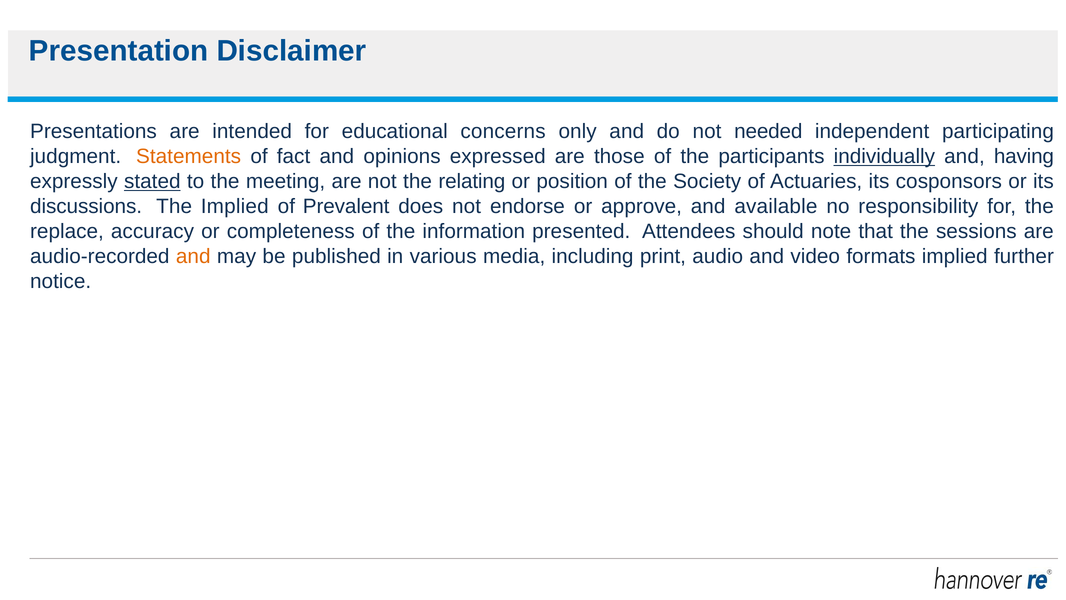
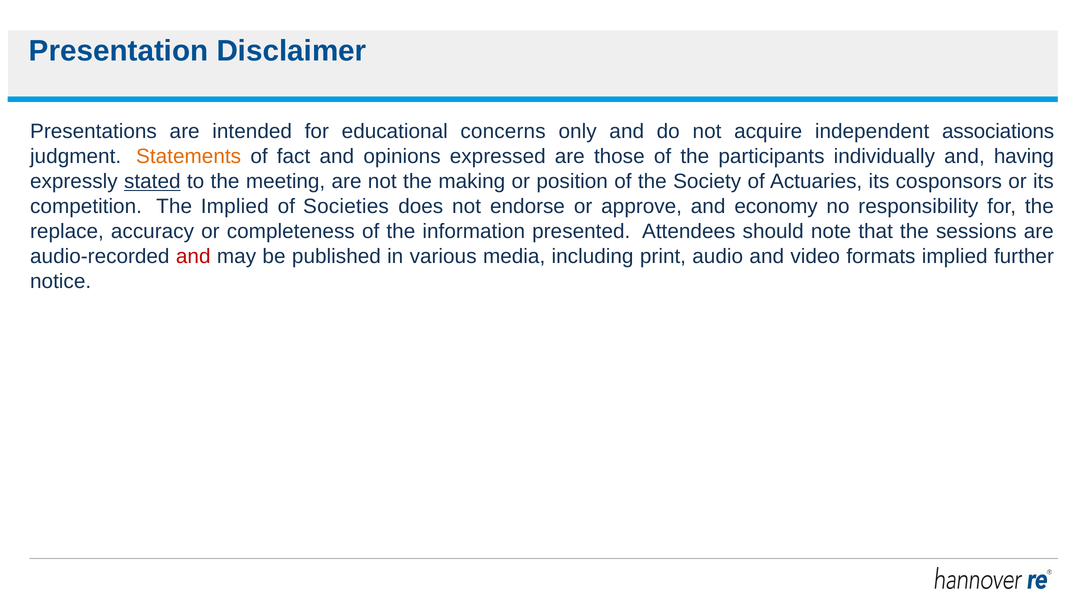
needed: needed -> acquire
participating: participating -> associations
individually underline: present -> none
relating: relating -> making
discussions: discussions -> competition
Prevalent: Prevalent -> Societies
available: available -> economy
and at (193, 256) colour: orange -> red
